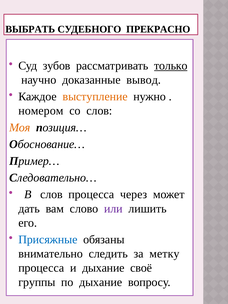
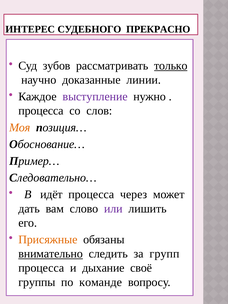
ВЫБРАТЬ: ВЫБРАТЬ -> ИНТЕРЕС
вывод: вывод -> линии
выступление colour: orange -> purple
номером at (41, 111): номером -> процесса
В слов: слов -> идёт
Присяжные colour: blue -> orange
внимательно underline: none -> present
метку: метку -> групп
по дыхание: дыхание -> команде
